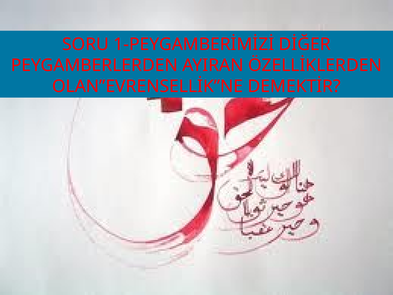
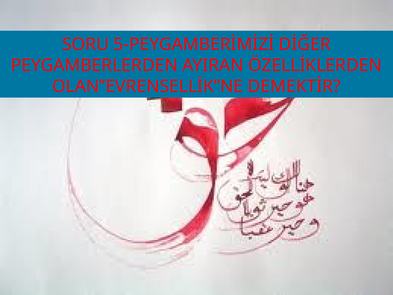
1-PEYGAMBERİMİZİ: 1-PEYGAMBERİMİZİ -> 5-PEYGAMBERİMİZİ
